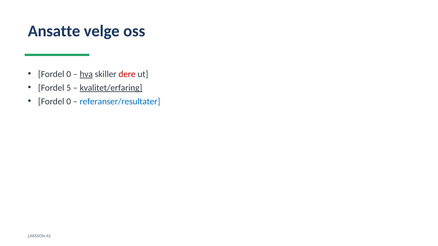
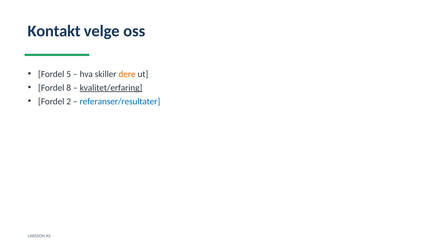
Ansatte: Ansatte -> Kontakt
0 at (69, 74): 0 -> 5
hva underline: present -> none
dere colour: red -> orange
5: 5 -> 8
0 at (69, 102): 0 -> 2
